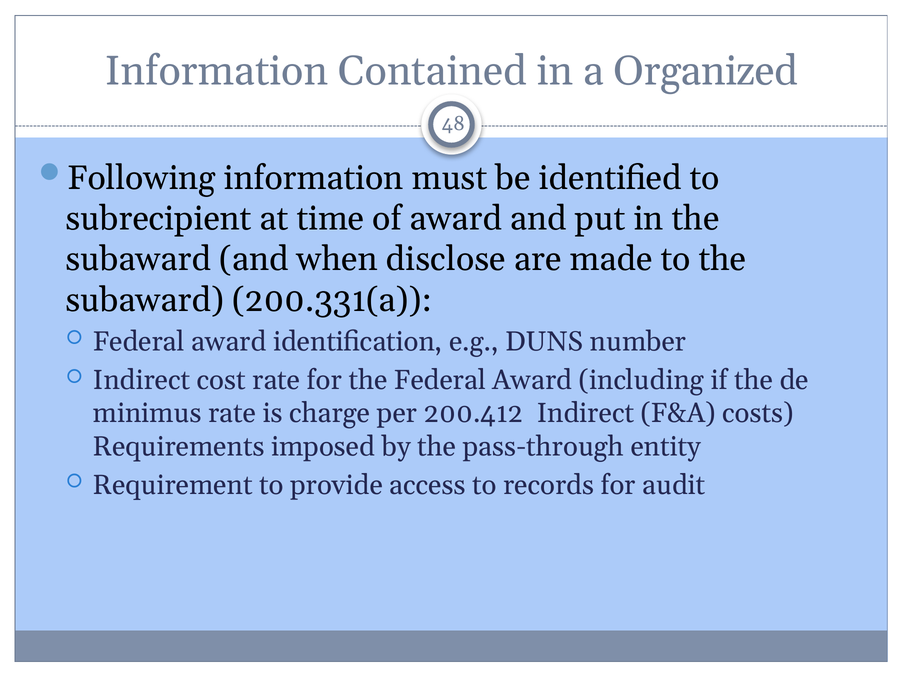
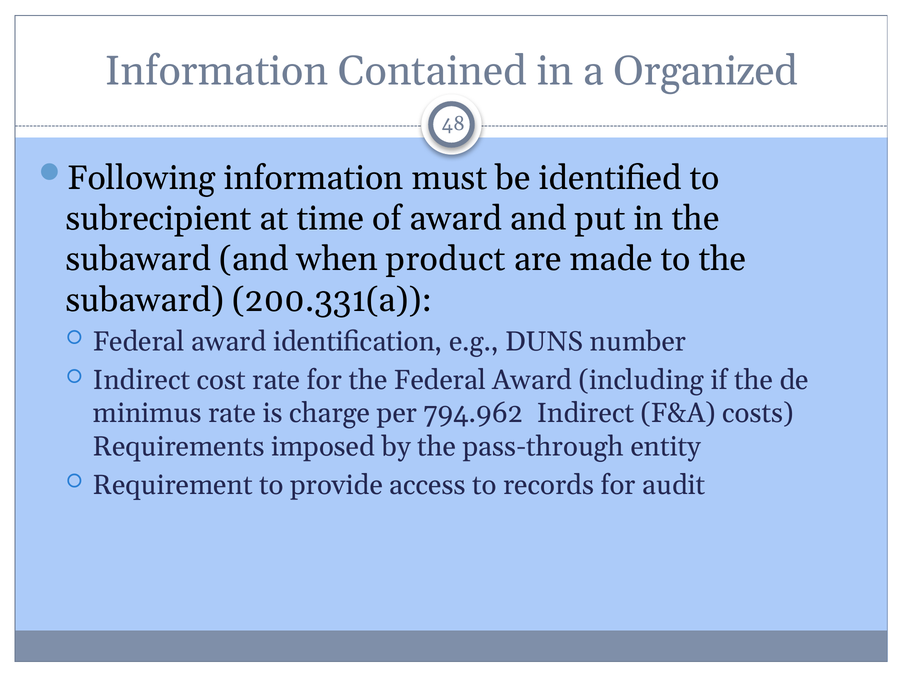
disclose: disclose -> product
200.412: 200.412 -> 794.962
